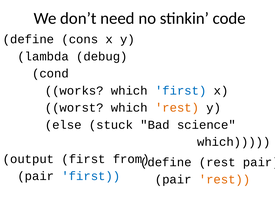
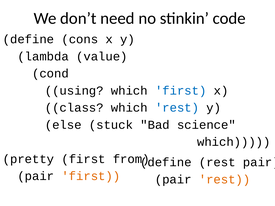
debug: debug -> value
works: works -> using
worst: worst -> class
rest at (177, 108) colour: orange -> blue
output: output -> pretty
first at (91, 176) colour: blue -> orange
